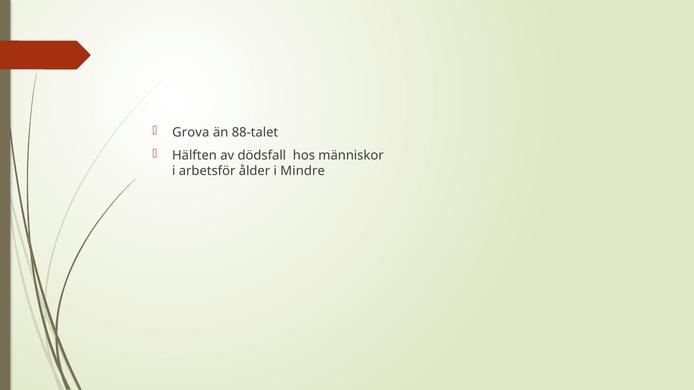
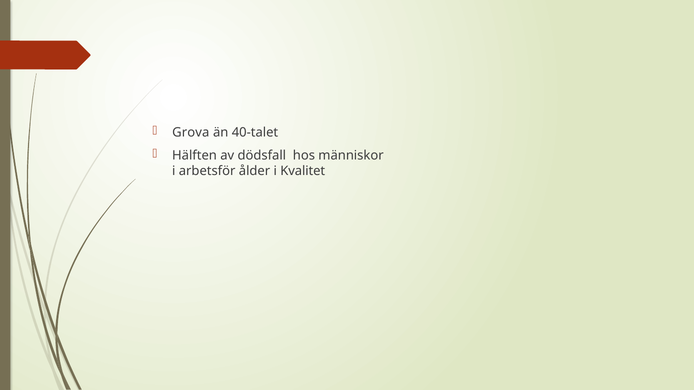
88-talet: 88-talet -> 40-talet
Mindre: Mindre -> Kvalitet
